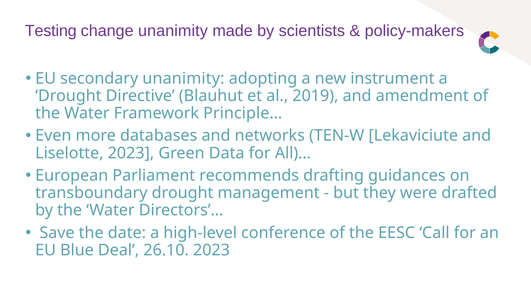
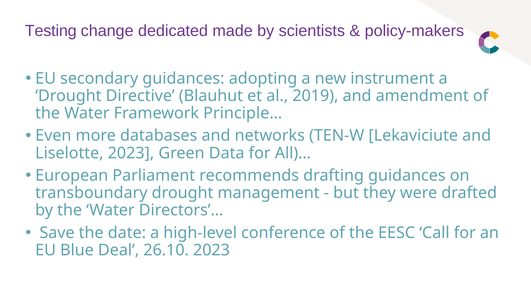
change unanimity: unanimity -> dedicated
secondary unanimity: unanimity -> guidances
